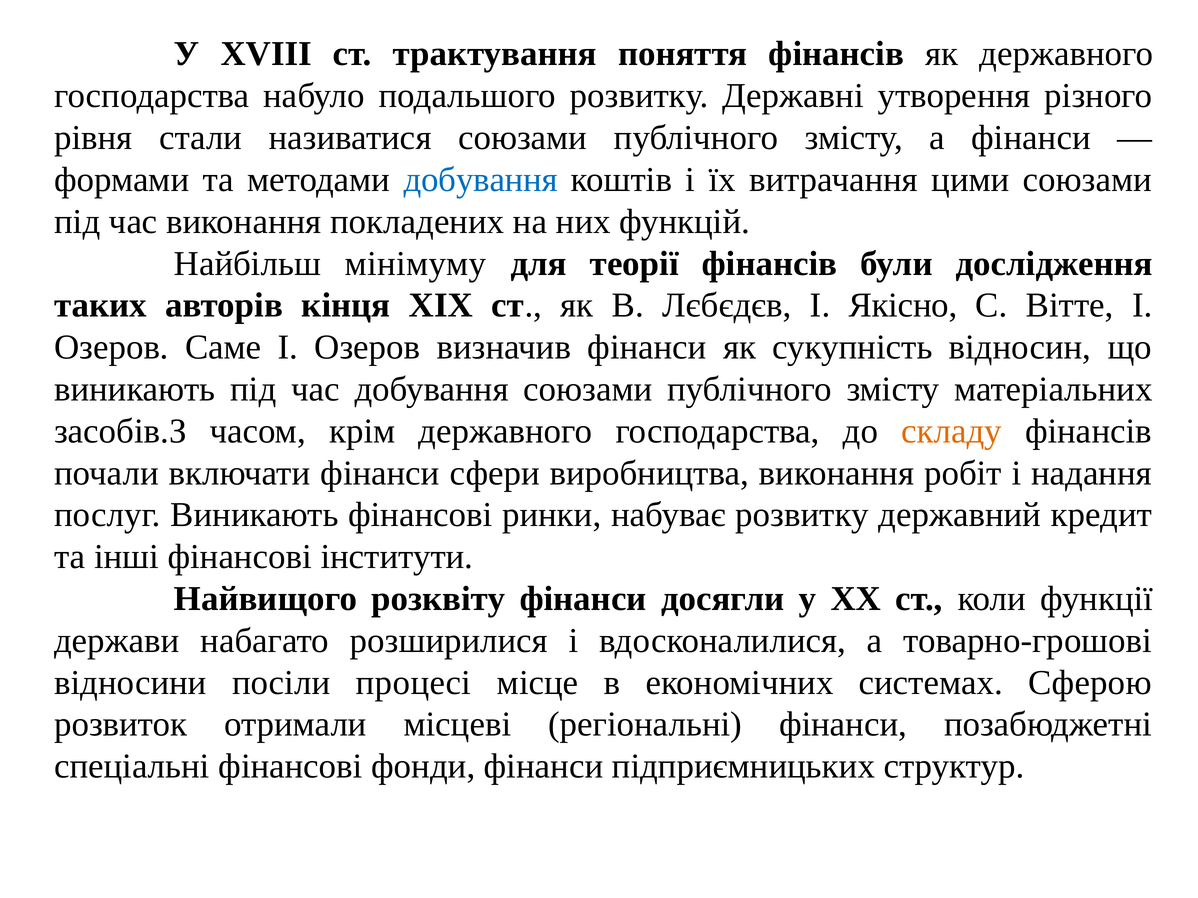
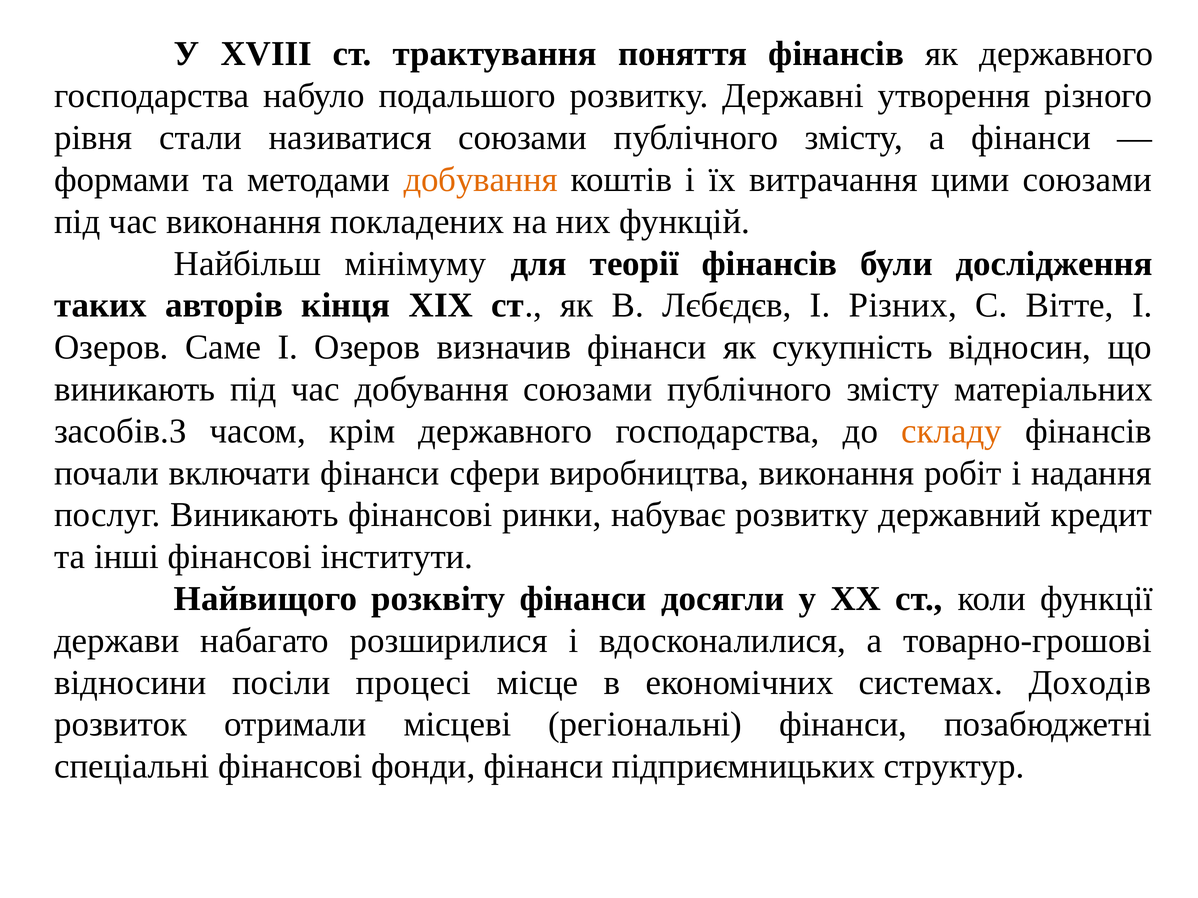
добування at (481, 180) colour: blue -> orange
Якісно: Якісно -> Різних
Сферою: Сферою -> Доходів
